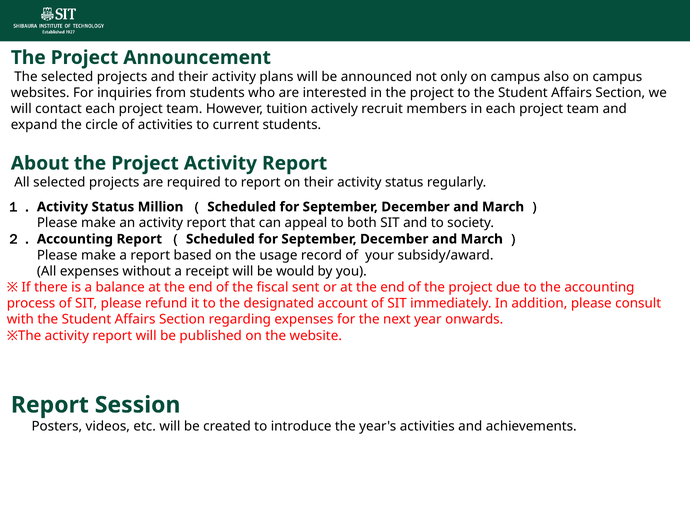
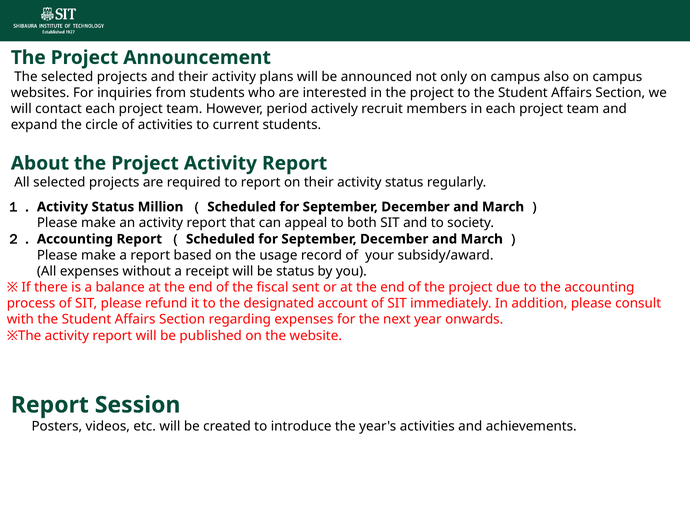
tuition: tuition -> period
be would: would -> status
